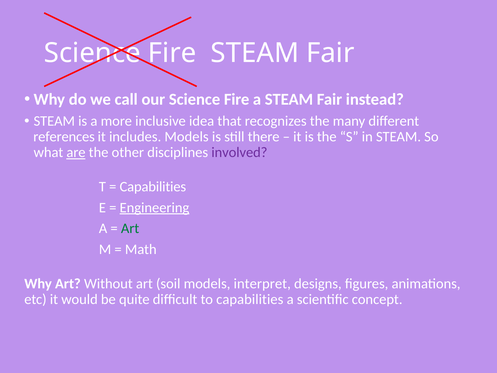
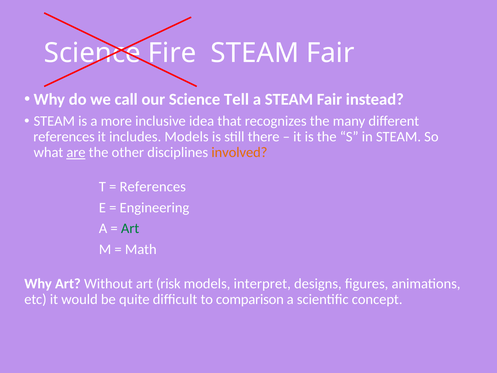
our Science Fire: Fire -> Tell
involved colour: purple -> orange
Capabilities at (153, 187): Capabilities -> References
Engineering underline: present -> none
soil: soil -> risk
to capabilities: capabilities -> comparison
